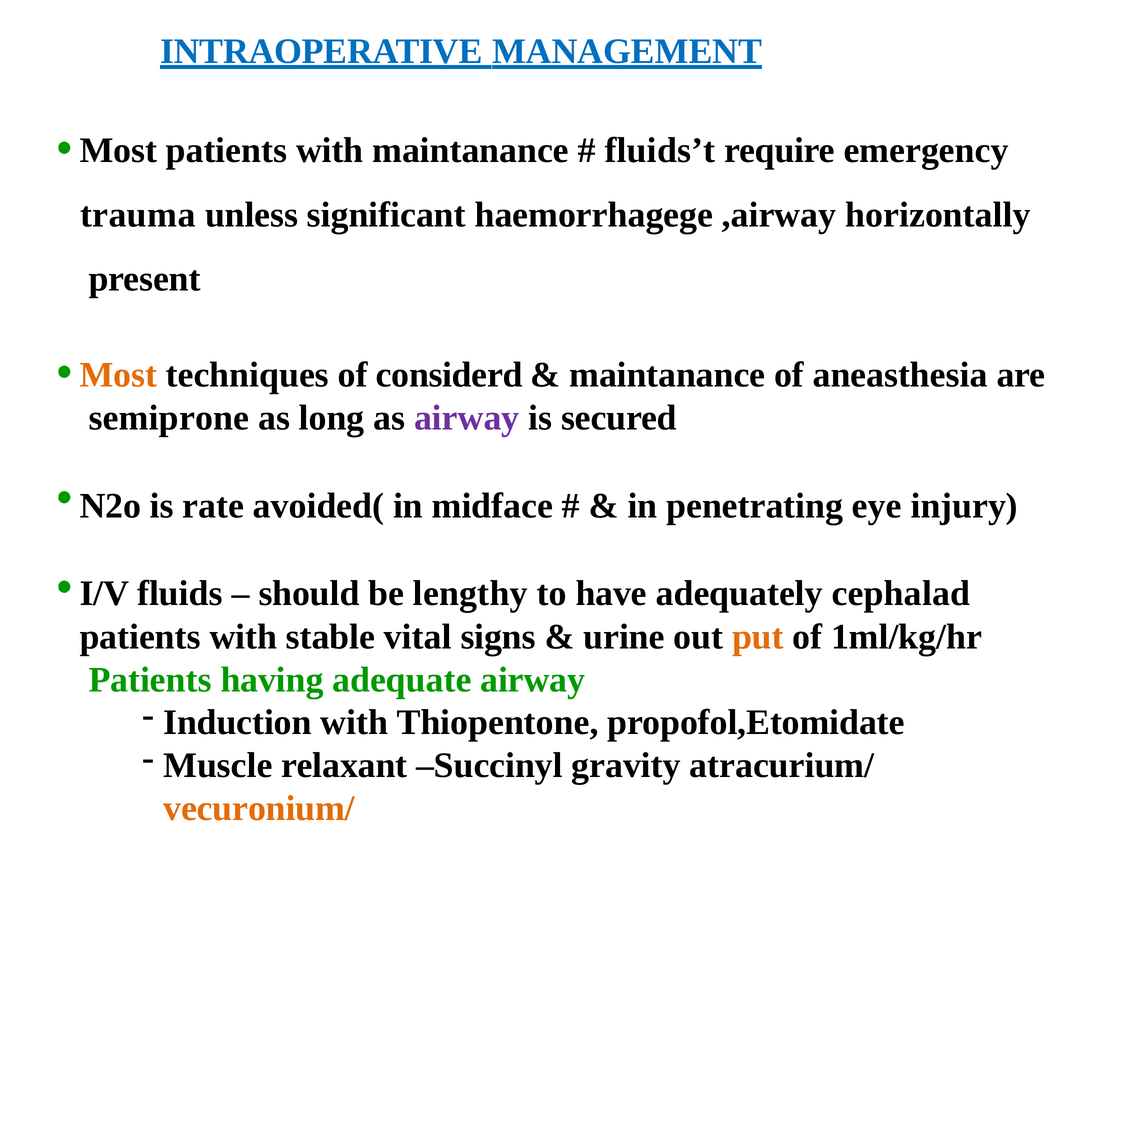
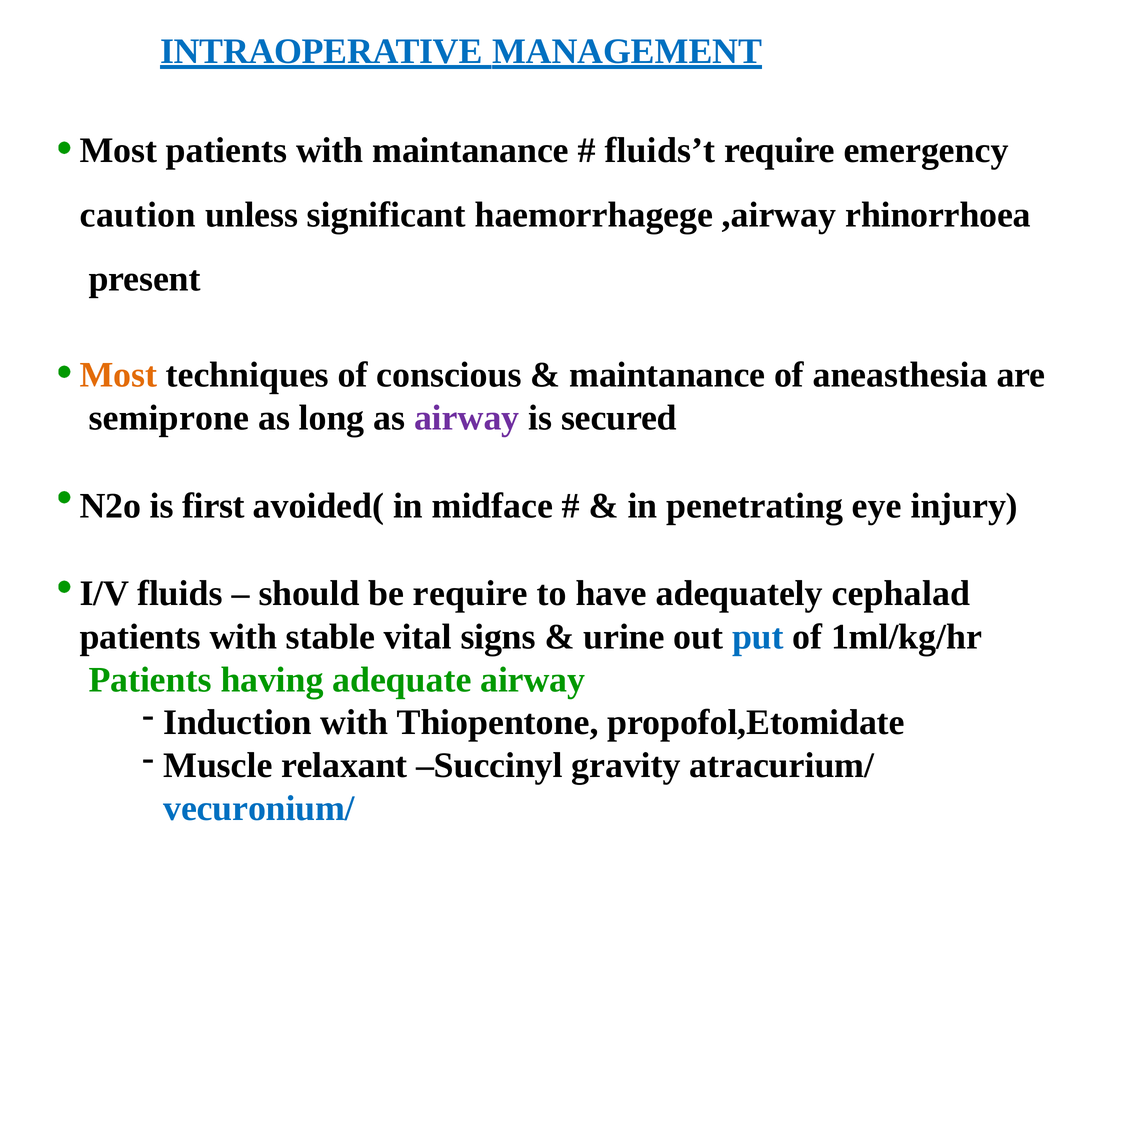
trauma: trauma -> caution
horizontally: horizontally -> rhinorrhoea
considerd: considerd -> conscious
rate: rate -> first
be lengthy: lengthy -> require
put colour: orange -> blue
vecuronium/ colour: orange -> blue
